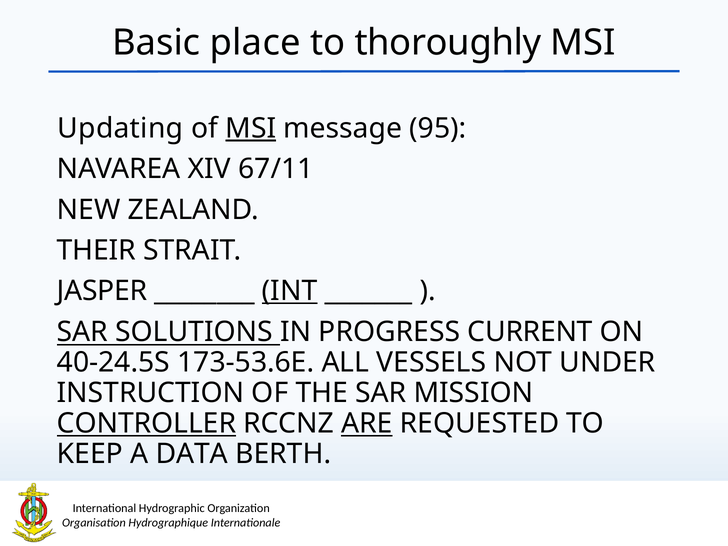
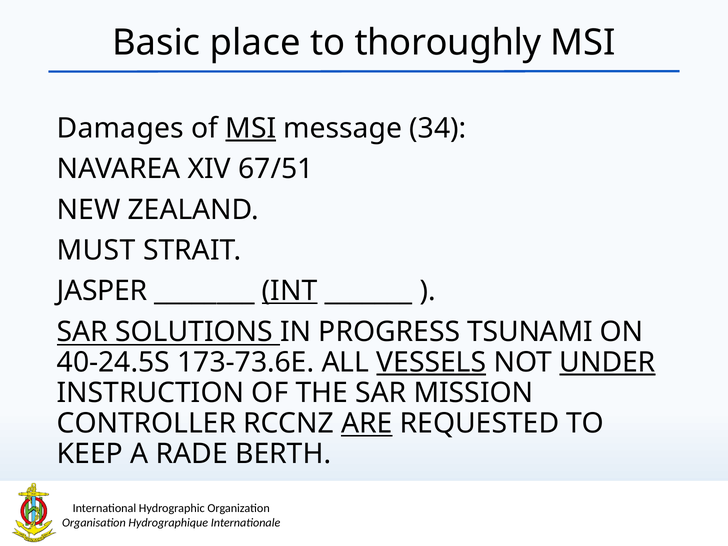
Updating: Updating -> Damages
95: 95 -> 34
67/11: 67/11 -> 67/51
THEIR: THEIR -> MUST
CURRENT: CURRENT -> TSUNAMI
173-53.6E: 173-53.6E -> 173-73.6E
VESSELS underline: none -> present
UNDER underline: none -> present
CONTROLLER underline: present -> none
DATA: DATA -> RADE
